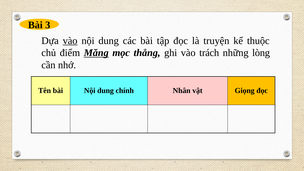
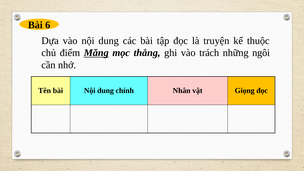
3: 3 -> 6
vào at (70, 41) underline: present -> none
lòng: lòng -> ngôi
